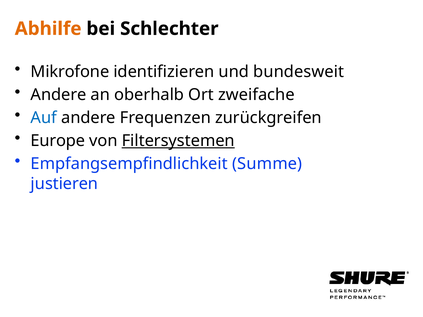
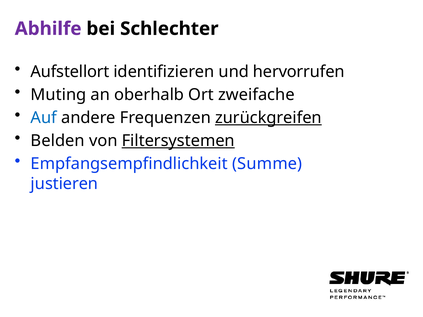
Abhilfe colour: orange -> purple
Mikrofone: Mikrofone -> Aufstellort
bundesweit: bundesweit -> hervorrufen
Andere at (59, 95): Andere -> Muting
zurückgreifen underline: none -> present
Europe: Europe -> Belden
